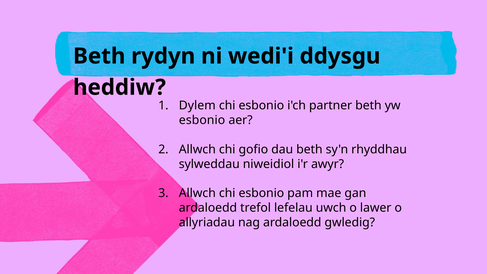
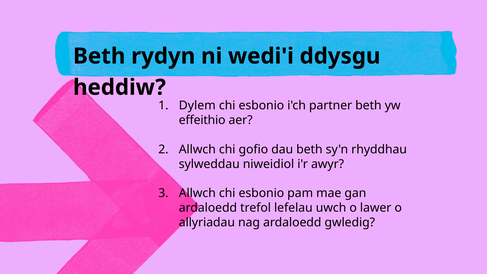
esbonio at (202, 120): esbonio -> effeithio
